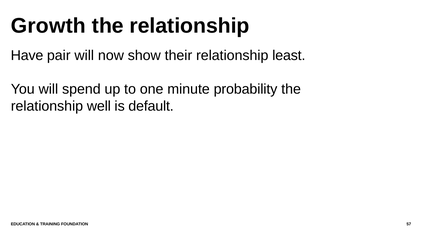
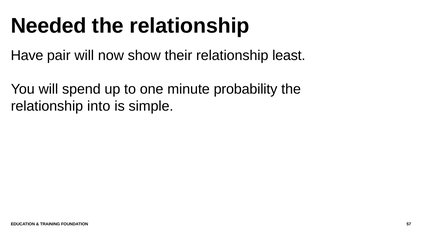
Growth: Growth -> Needed
well: well -> into
default: default -> simple
